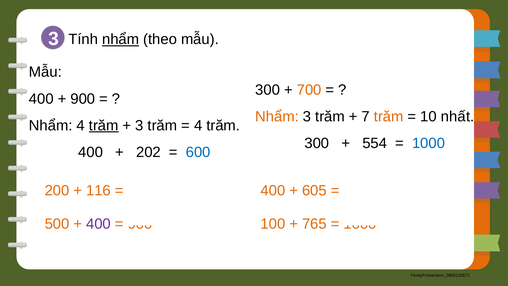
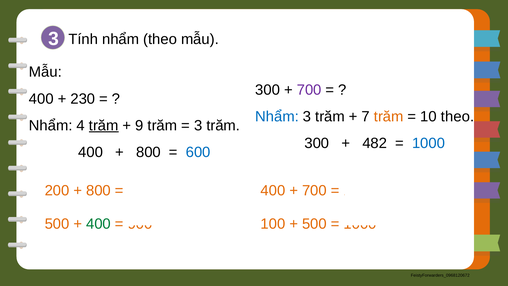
nhẩm at (121, 39) underline: present -> none
700 at (309, 90) colour: orange -> purple
900 at (83, 99): 900 -> 230
Nhẩm at (277, 117) colour: orange -> blue
10 nhất: nhất -> theo
3 at (139, 125): 3 -> 9
4 at (198, 125): 4 -> 3
554: 554 -> 482
202 at (148, 152): 202 -> 800
116 at (99, 191): 116 -> 800
605 at (314, 191): 605 -> 700
400 at (99, 224) colour: purple -> green
765 at (314, 224): 765 -> 500
